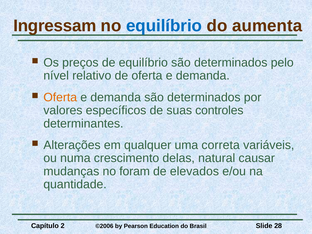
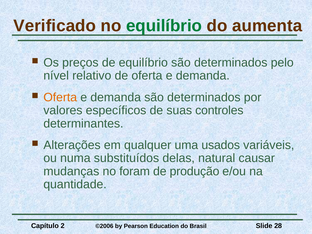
Ingressam: Ingressam -> Verificado
equilíbrio at (164, 26) colour: blue -> green
correta: correta -> usados
crescimento: crescimento -> substituídos
elevados: elevados -> produção
